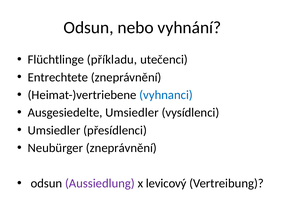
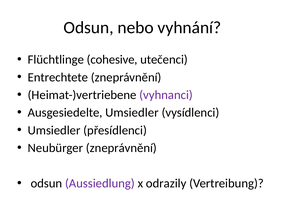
příkladu: příkladu -> cohesive
vyhnanci colour: blue -> purple
levicový: levicový -> odrazily
